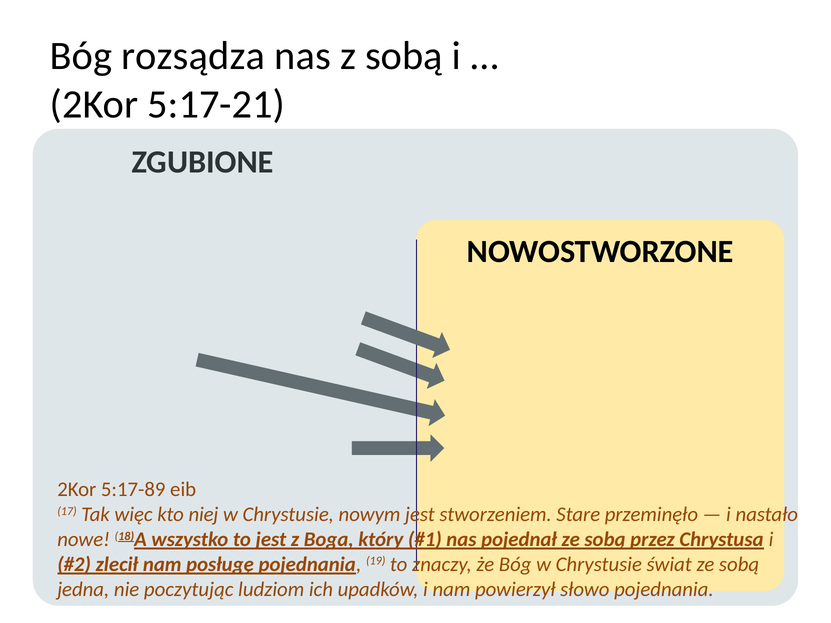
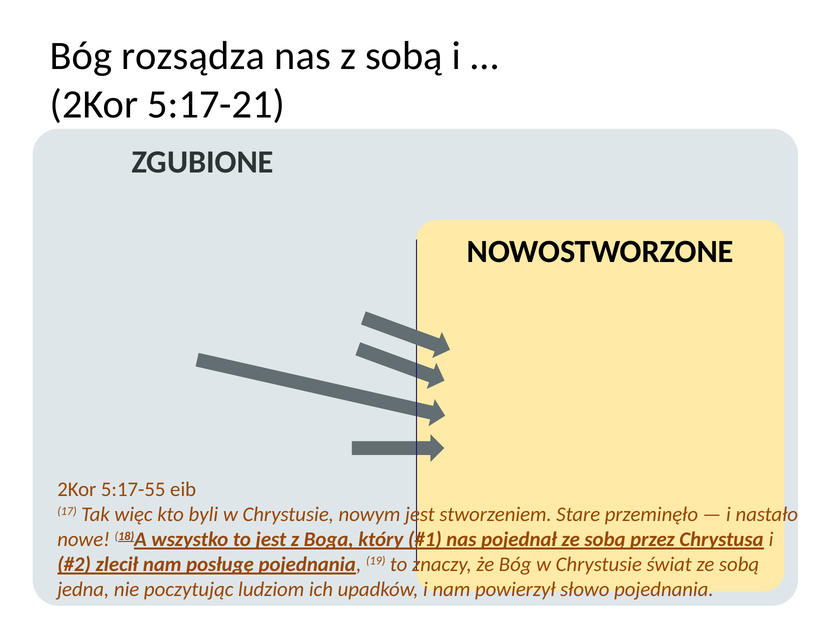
5:17-89: 5:17-89 -> 5:17-55
niej: niej -> byli
